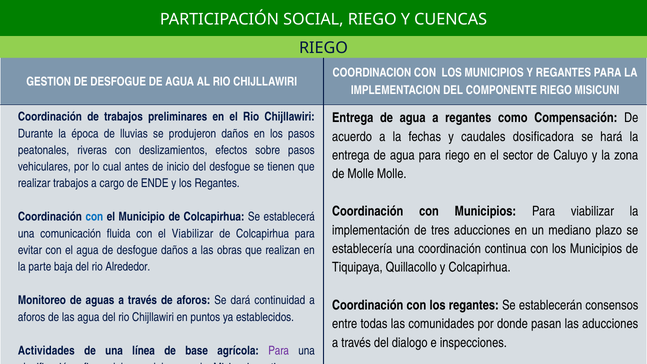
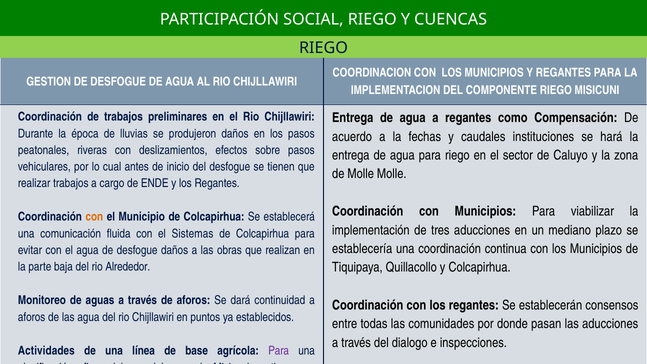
dosificadora: dosificadora -> instituciones
con at (94, 217) colour: blue -> orange
el Viabilizar: Viabilizar -> Sistemas
